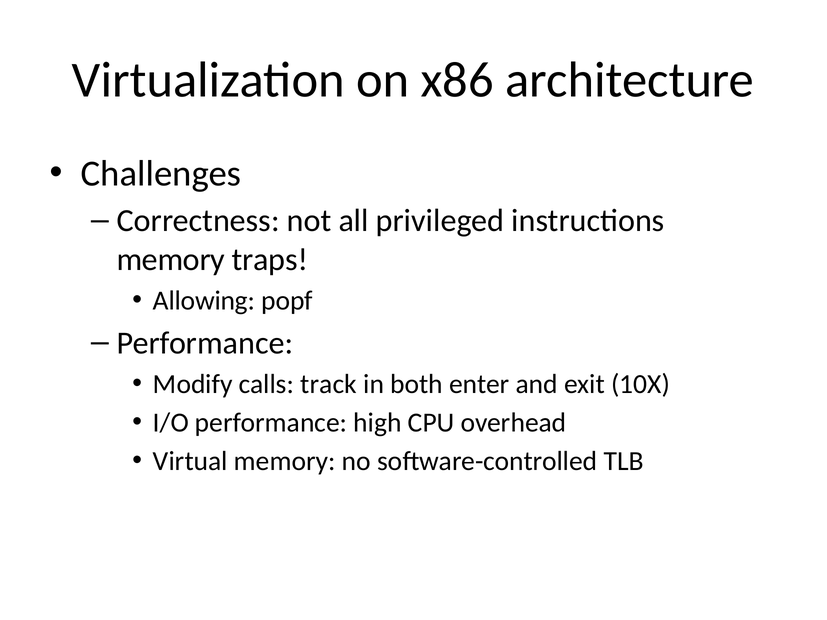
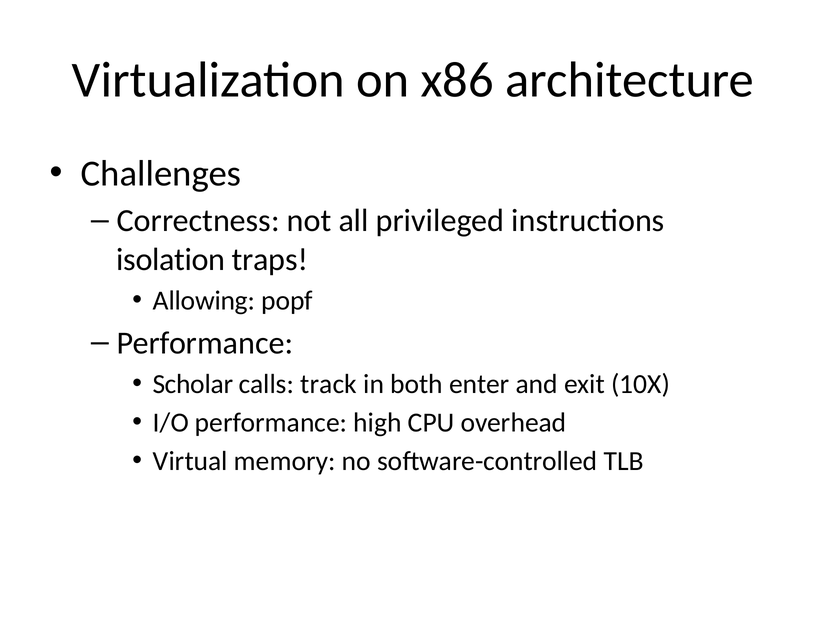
memory at (171, 260): memory -> isolation
Modify: Modify -> Scholar
